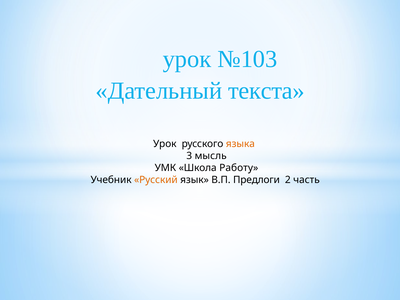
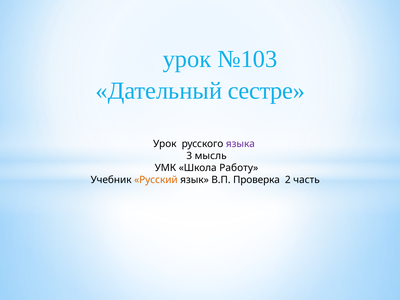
текста: текста -> сестре
языка colour: orange -> purple
Предлоги: Предлоги -> Проверка
